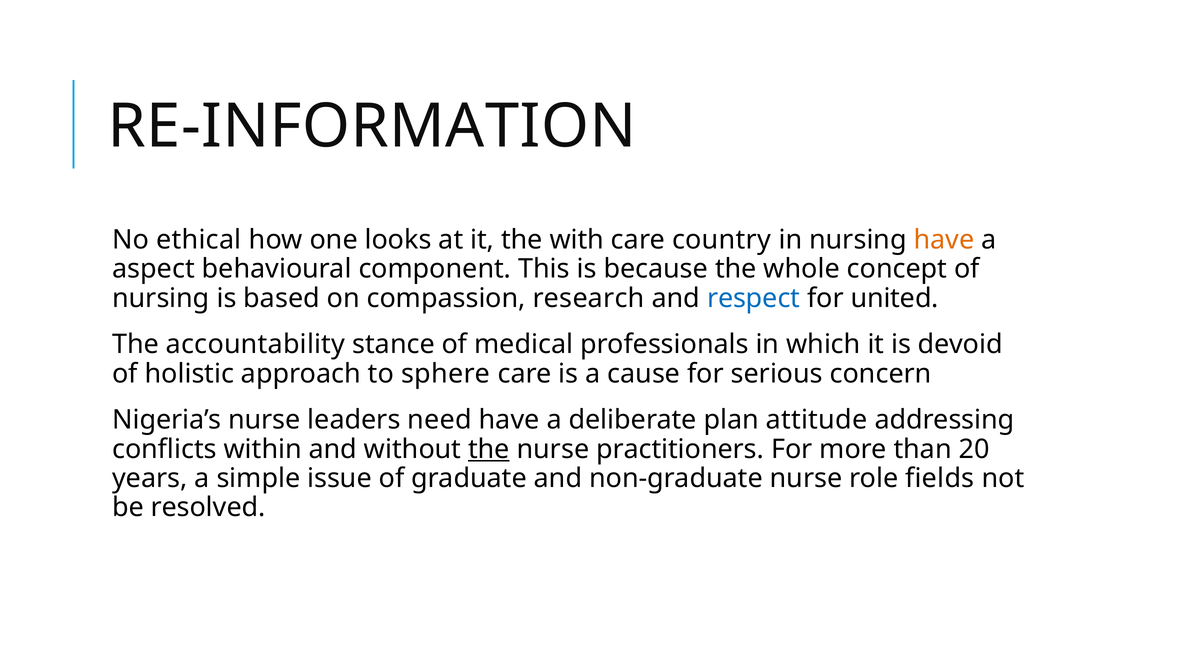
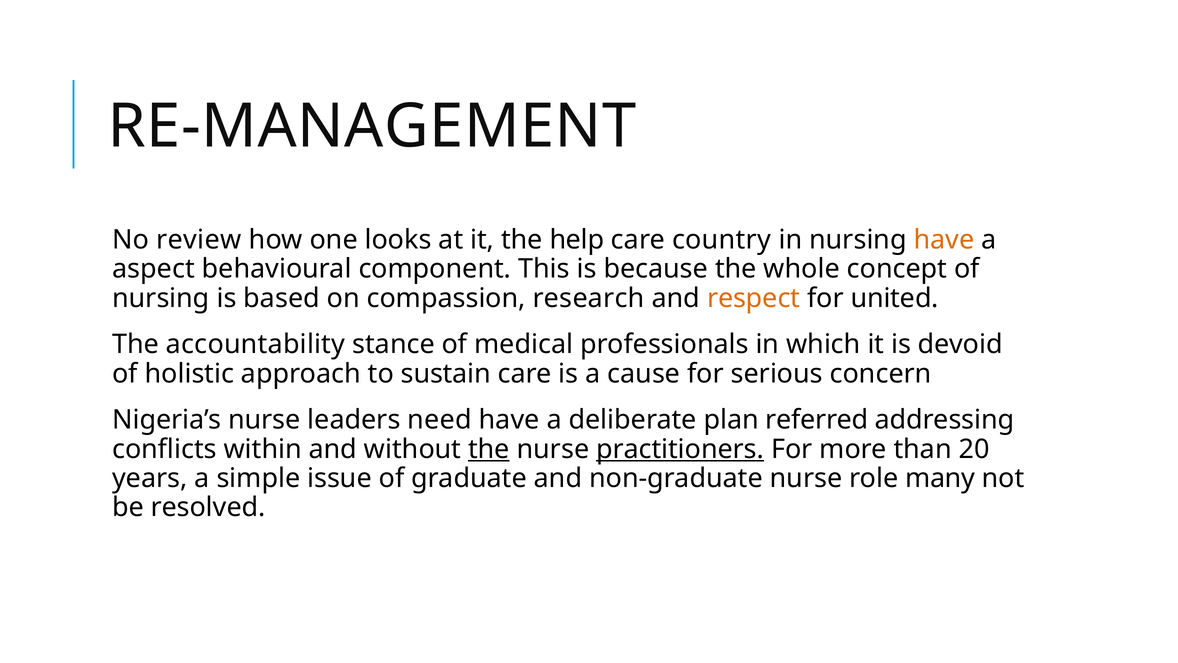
RE-INFORMATION: RE-INFORMATION -> RE-MANAGEMENT
ethical: ethical -> review
with: with -> help
respect colour: blue -> orange
sphere: sphere -> sustain
attitude: attitude -> referred
practitioners underline: none -> present
fields: fields -> many
